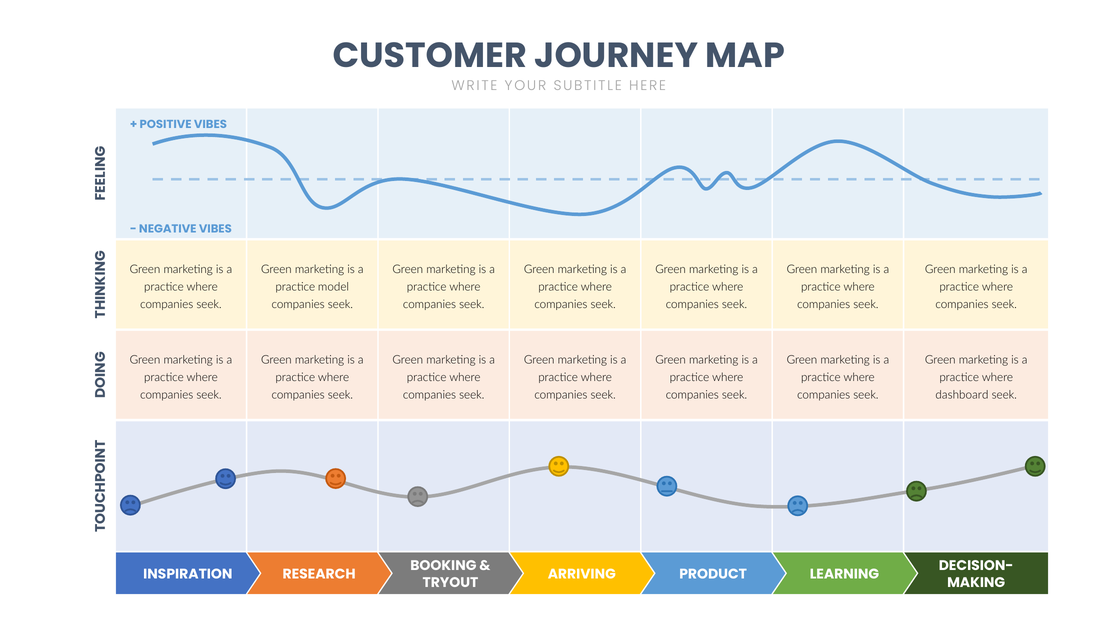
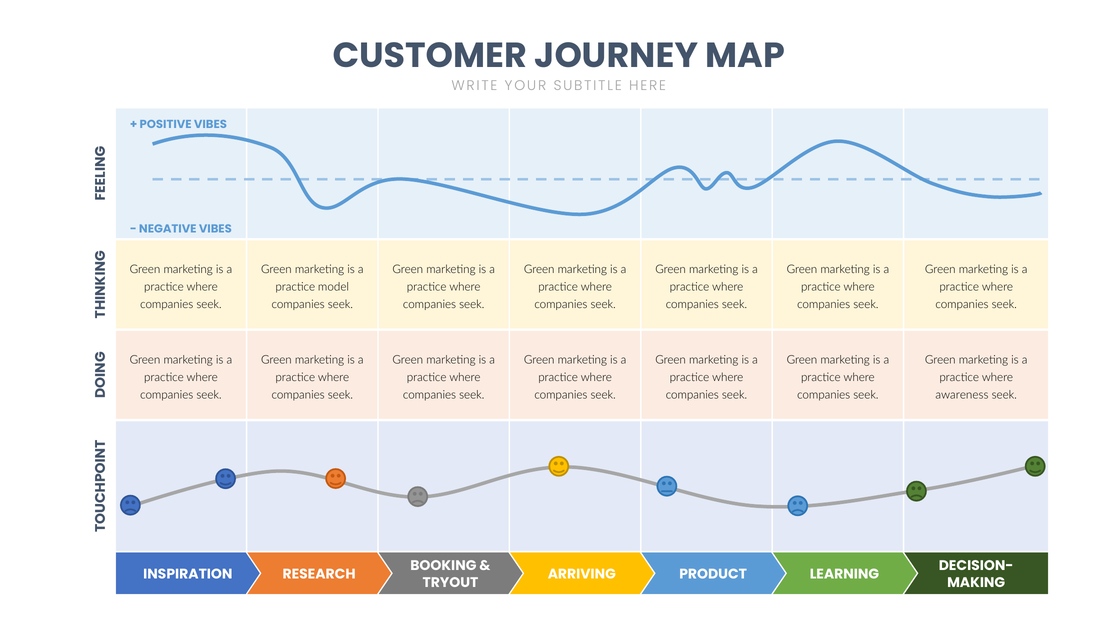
dashboard: dashboard -> awareness
